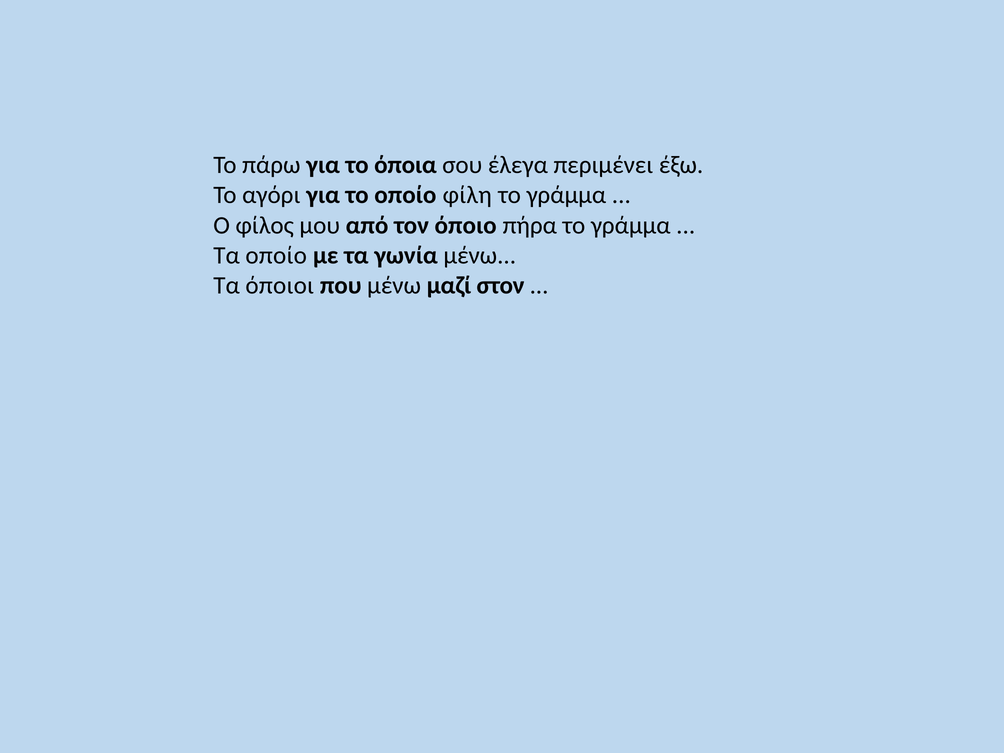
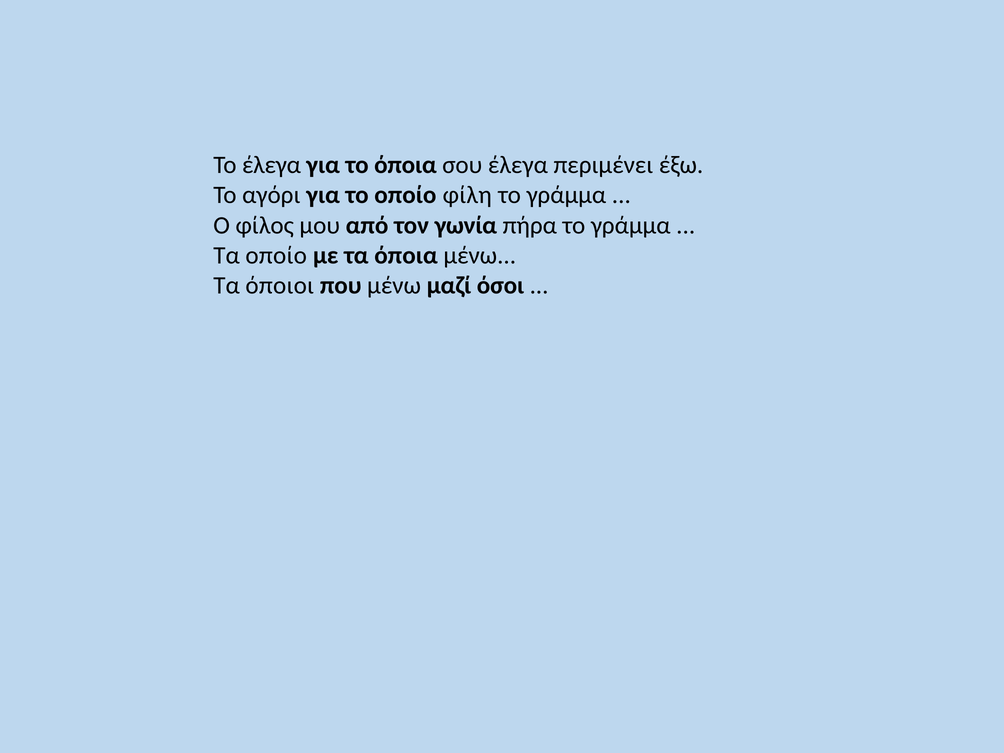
Το πάρω: πάρω -> έλεγα
όποιο: όποιο -> γωνία
τα γωνία: γωνία -> όποια
στον: στον -> όσοι
